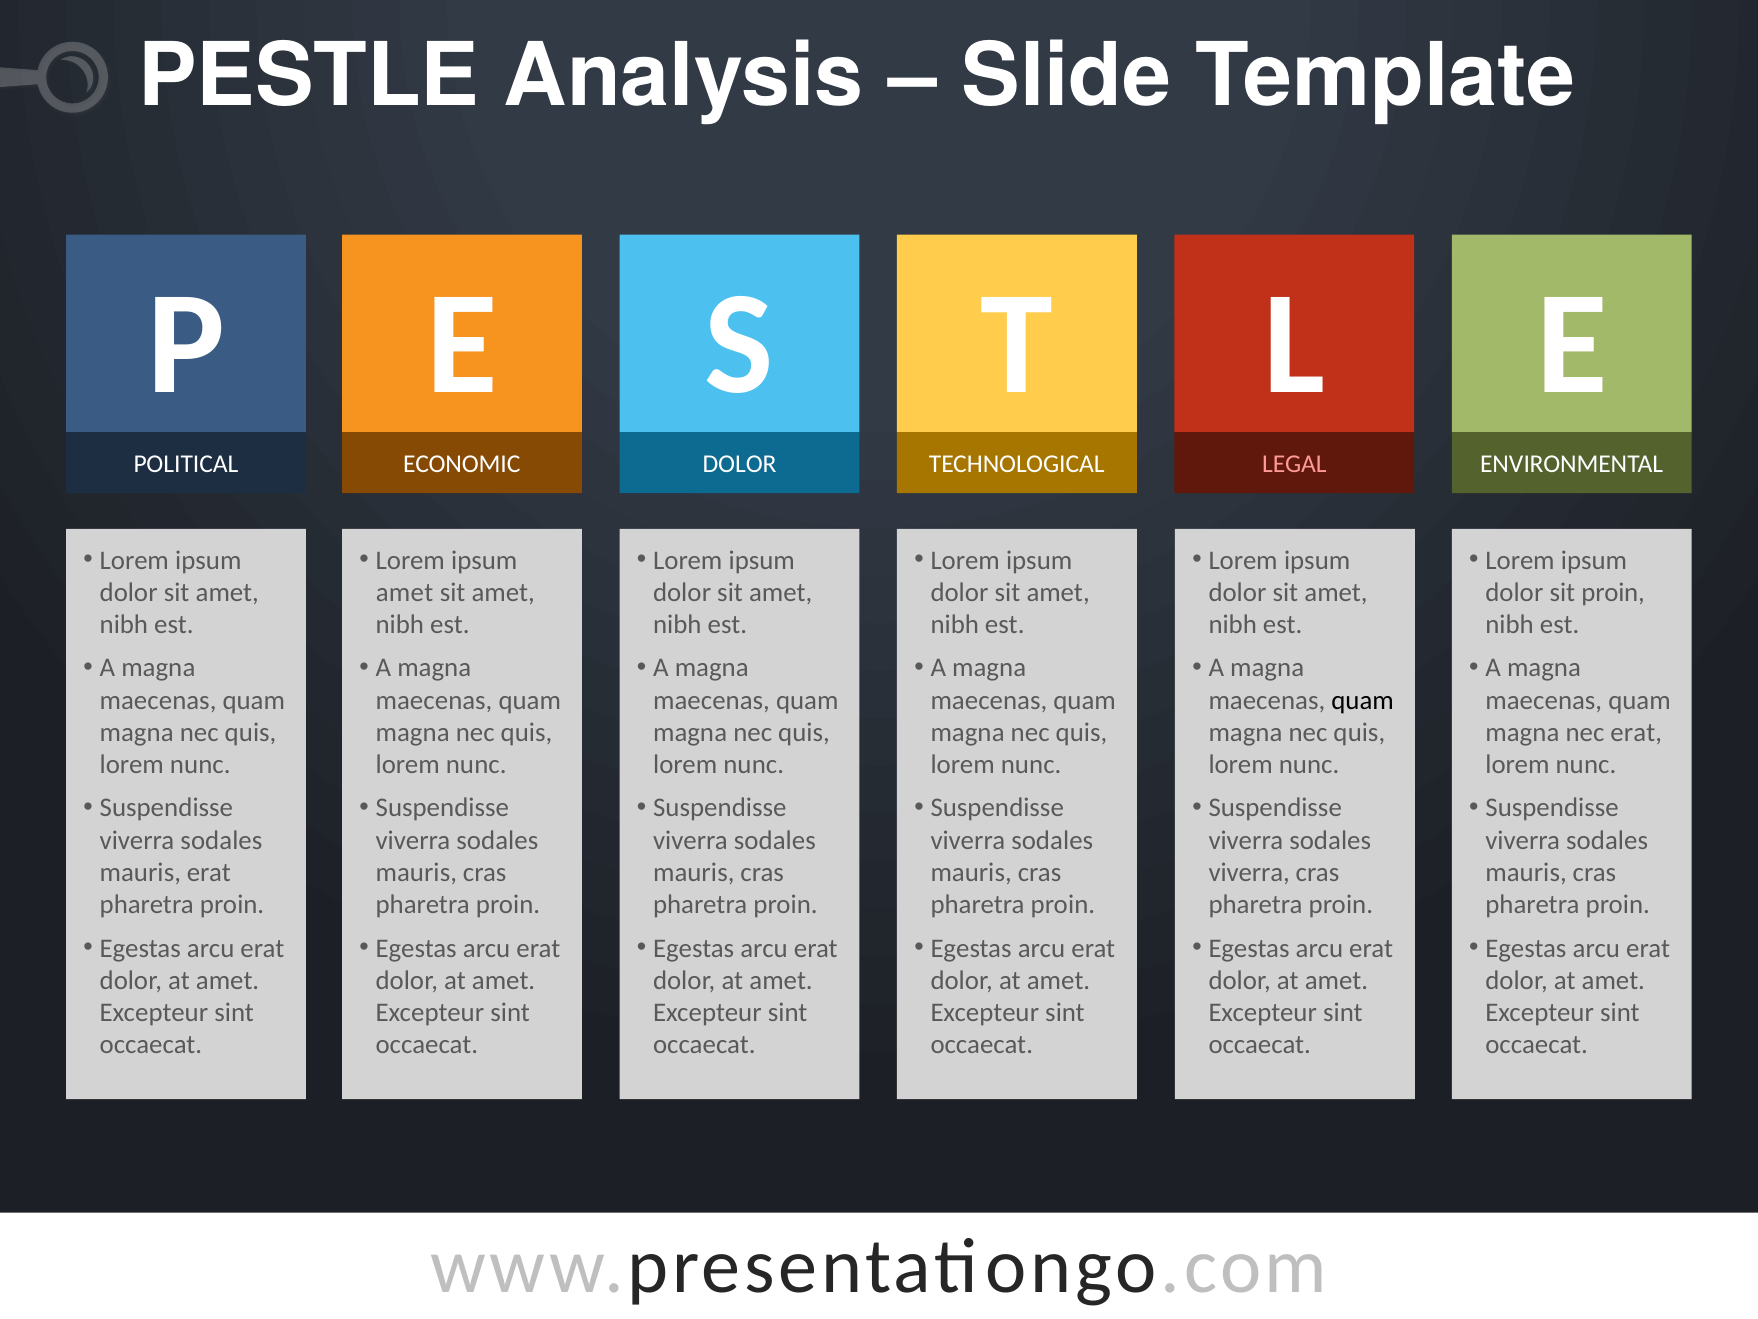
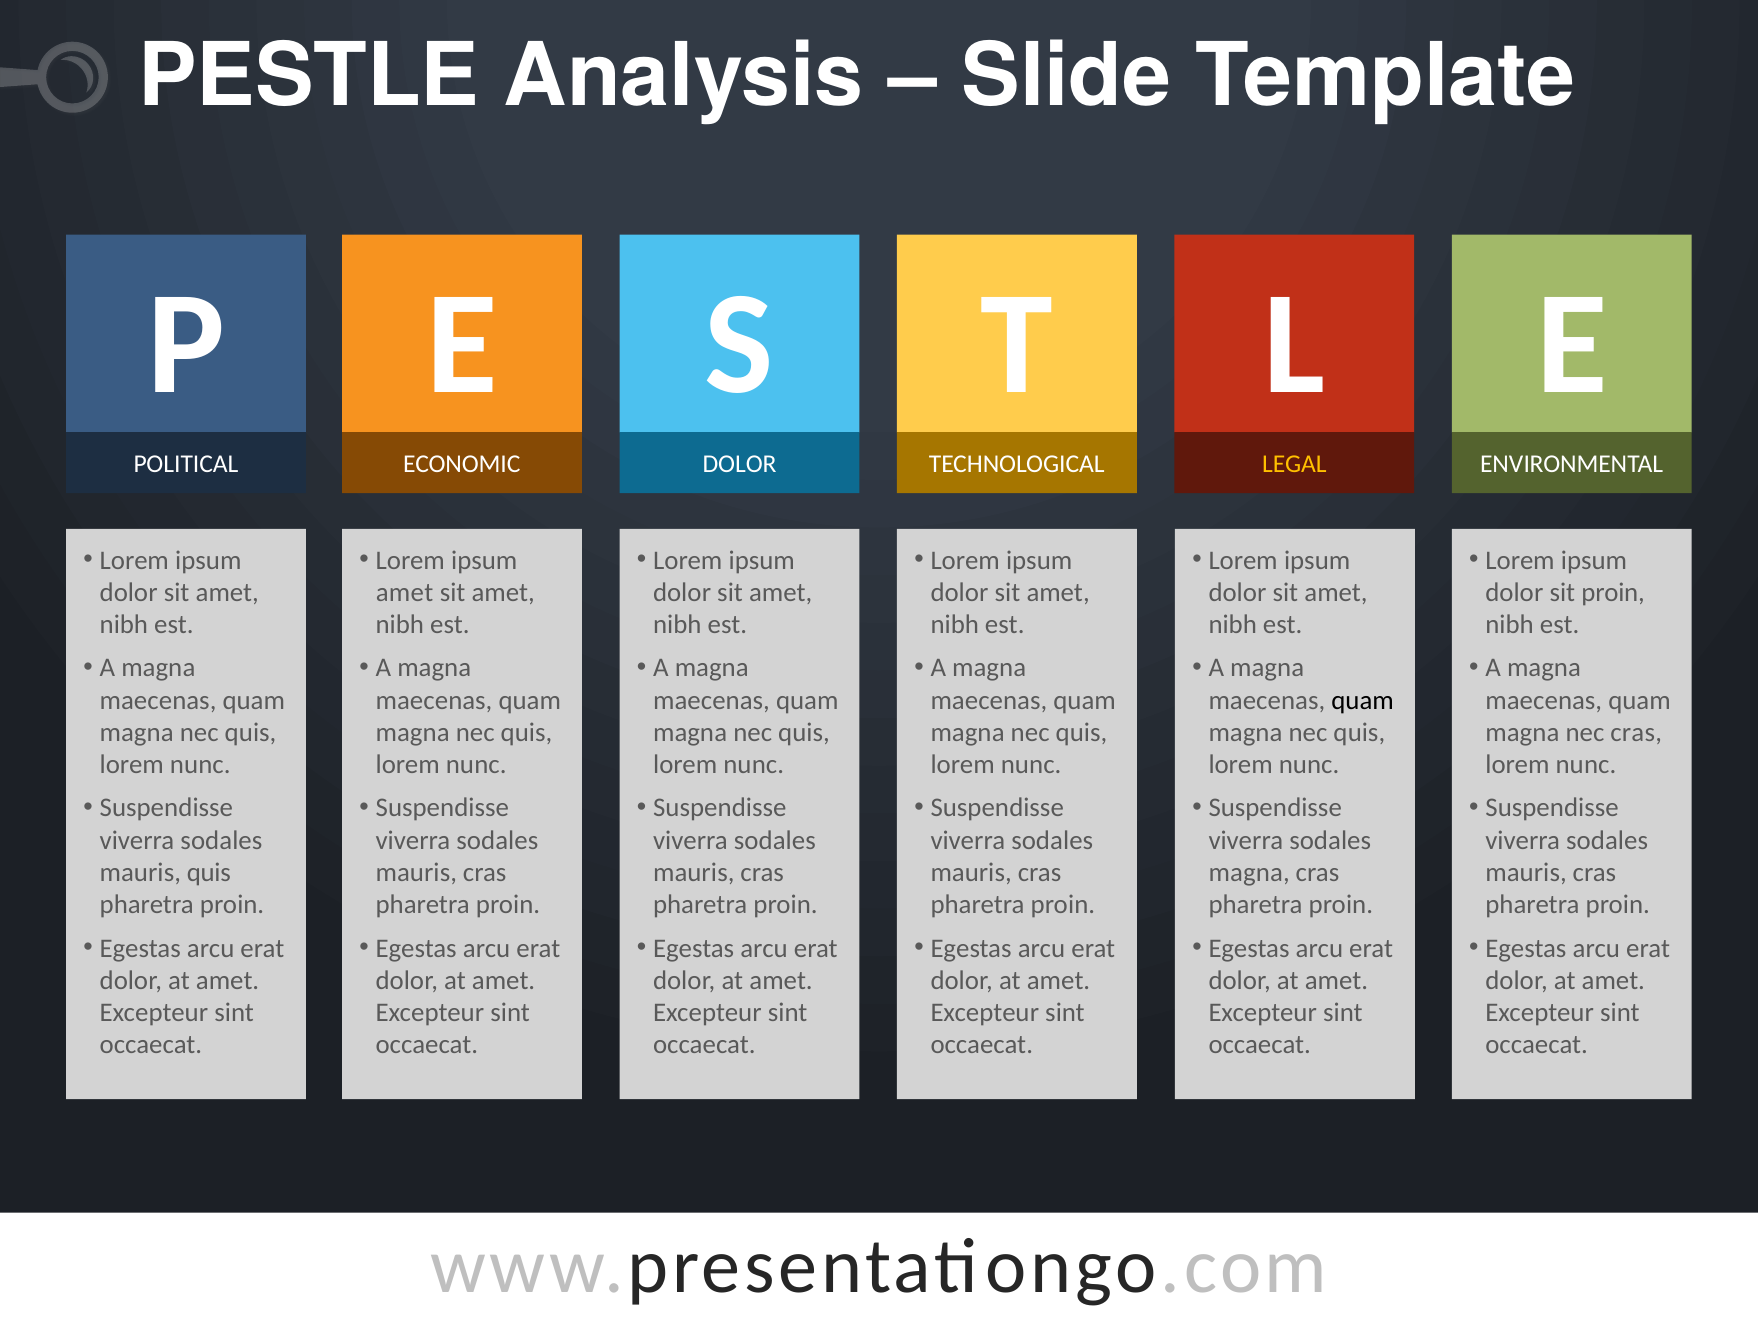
LEGAL colour: pink -> yellow
nec erat: erat -> cras
mauris erat: erat -> quis
viverra at (1249, 872): viverra -> magna
